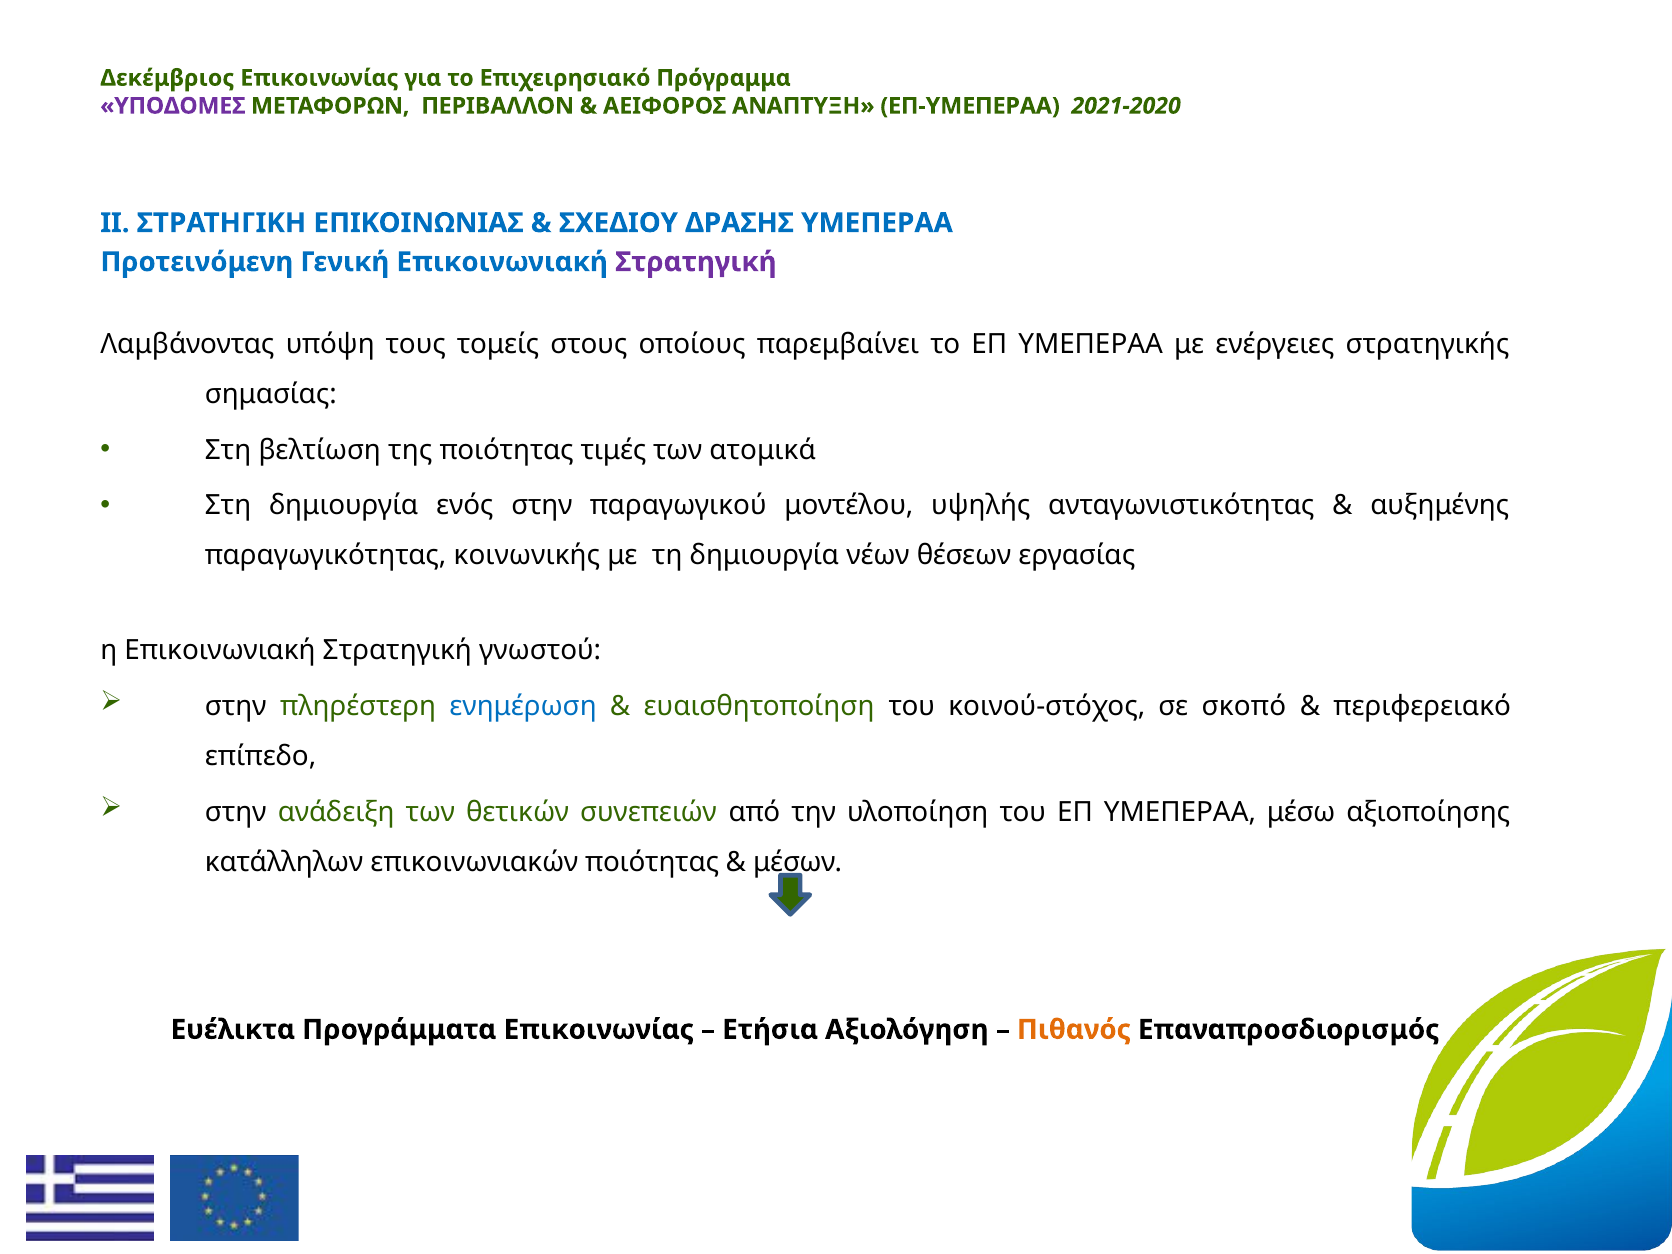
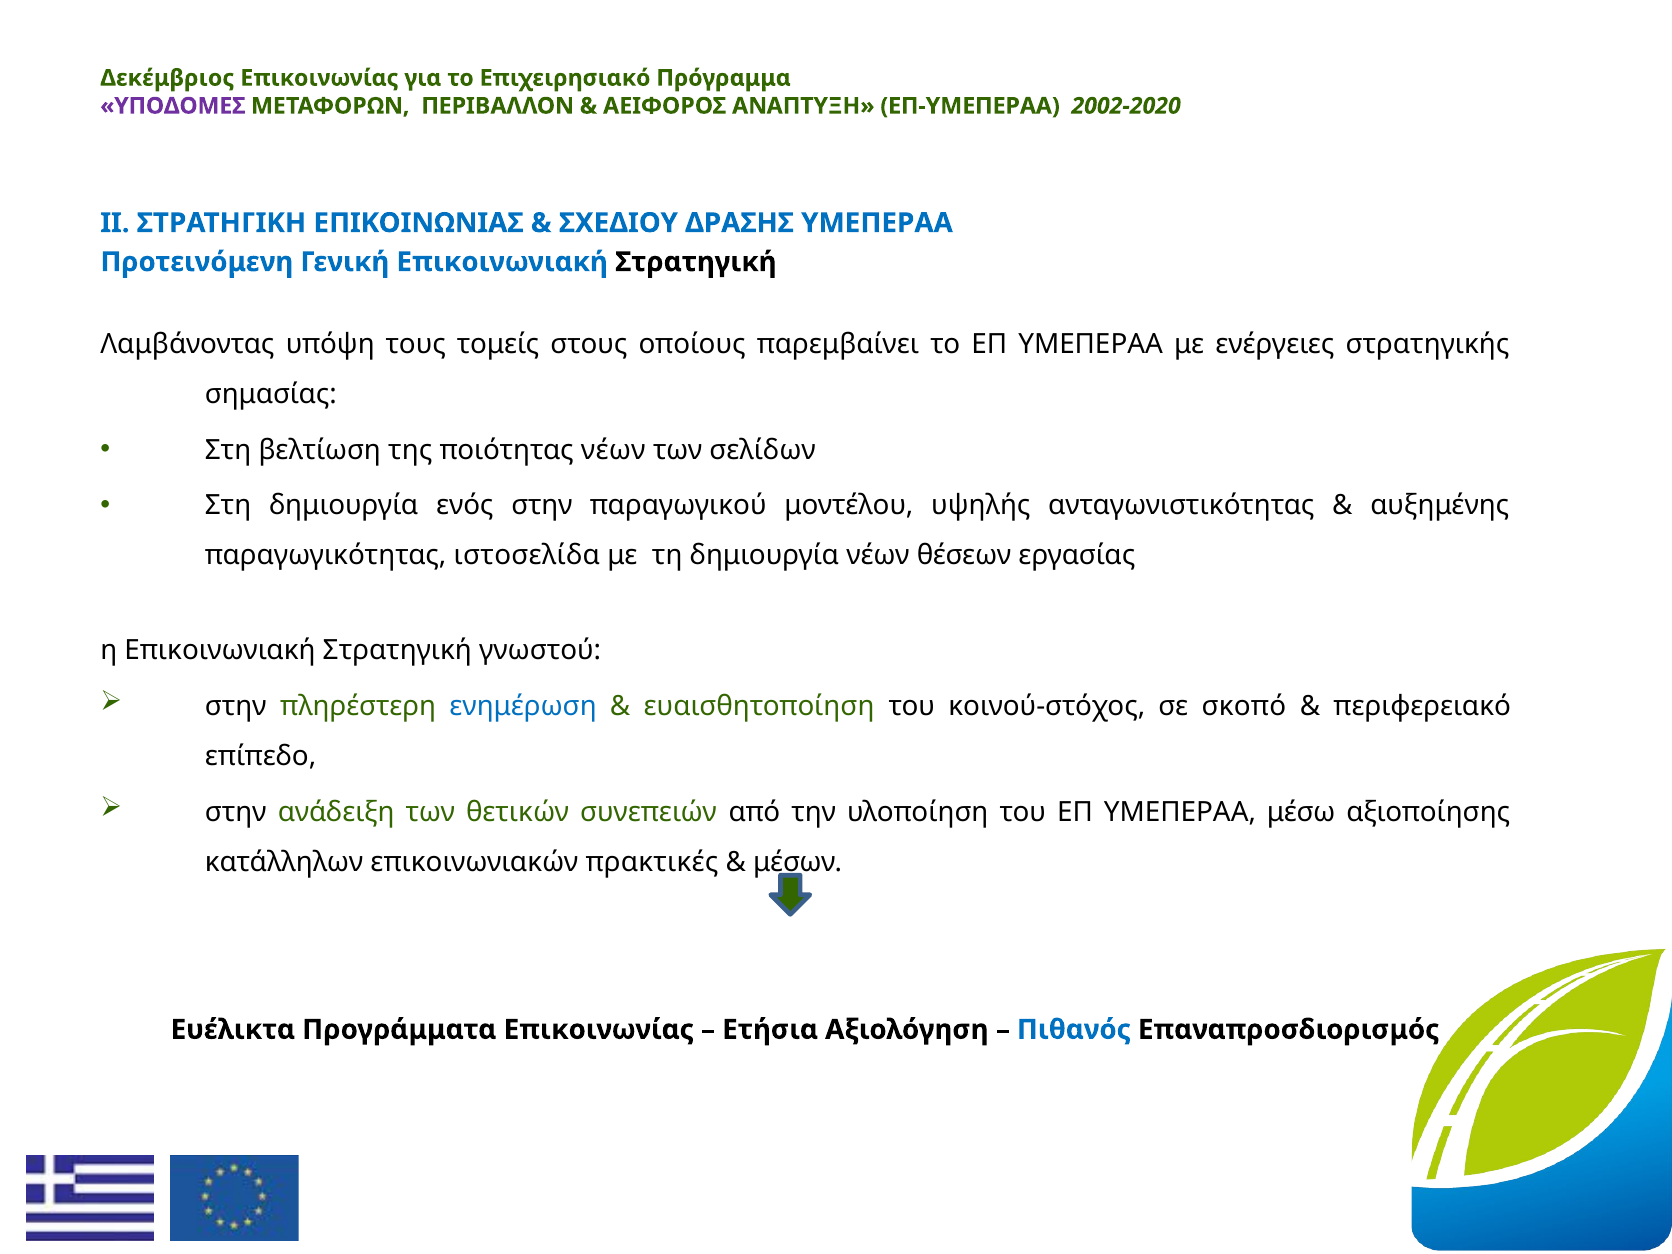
2021-2020: 2021-2020 -> 2002-2020
Στρατηγική at (696, 262) colour: purple -> black
ποιότητας τιμές: τιμές -> νέων
ατομικά: ατομικά -> σελίδων
κοινωνικής: κοινωνικής -> ιστοσελίδα
επικοινωνιακών ποιότητας: ποιότητας -> πρακτικές
Πιθανός colour: orange -> blue
